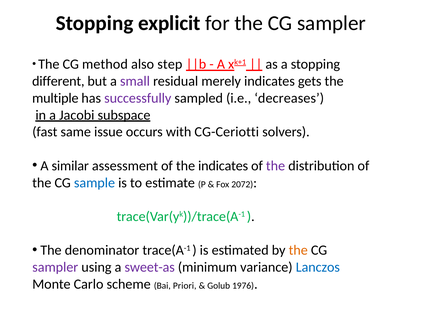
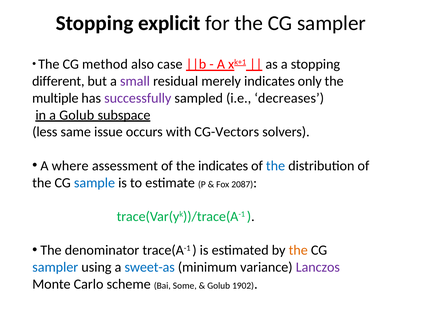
step: step -> case
gets: gets -> only
a Jacobi: Jacobi -> Golub
fast: fast -> less
CG-Ceriotti: CG-Ceriotti -> CG-Vectors
similar: similar -> where
the at (276, 166) colour: purple -> blue
2072: 2072 -> 2087
sampler at (55, 267) colour: purple -> blue
sweet-as colour: purple -> blue
Lanczos colour: blue -> purple
Priori: Priori -> Some
1976: 1976 -> 1902
